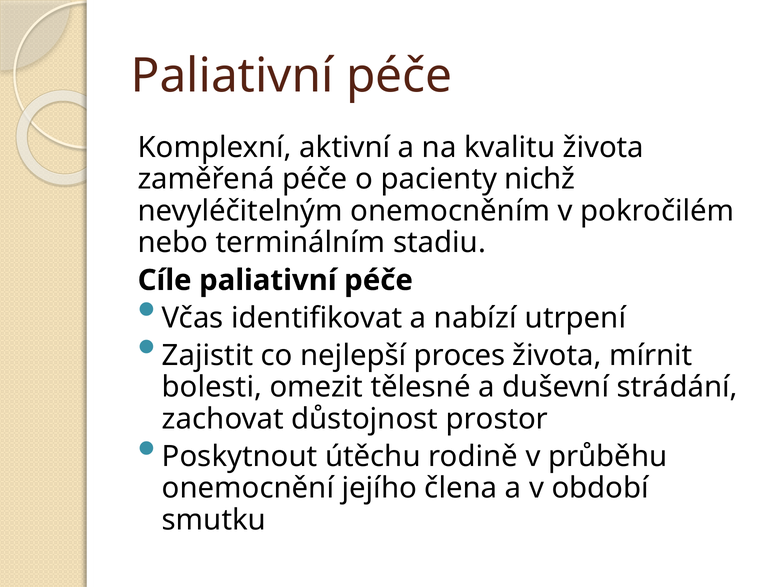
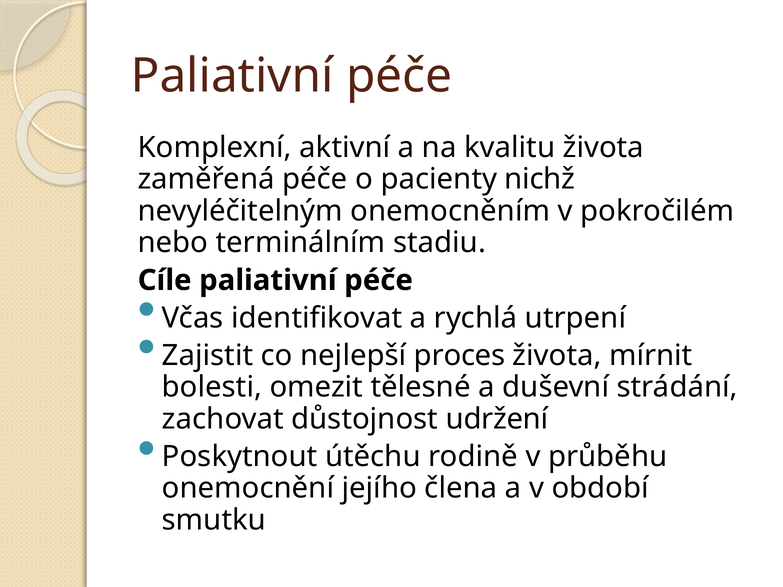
nabízí: nabízí -> rychlá
prostor: prostor -> udržení
